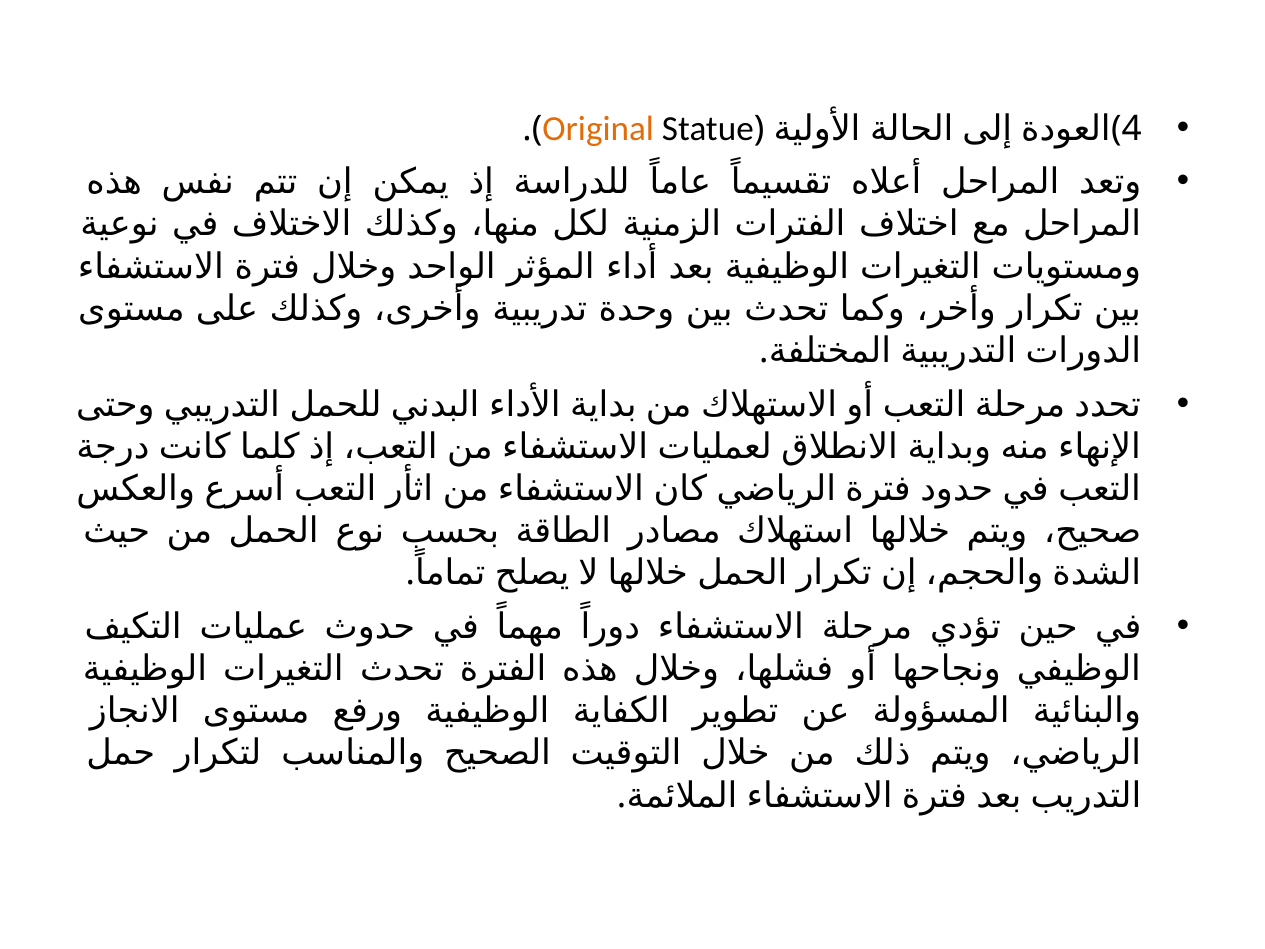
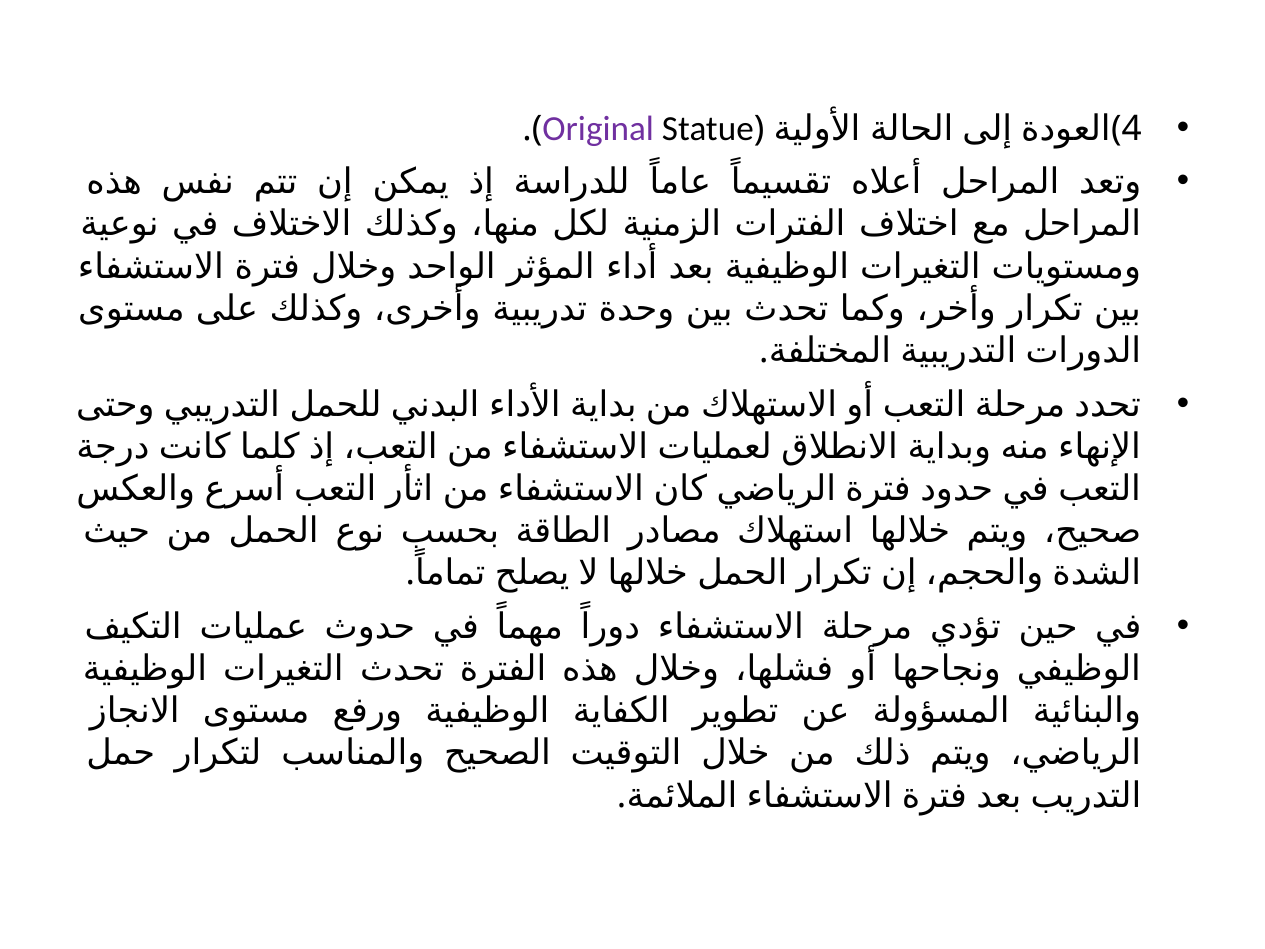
Original colour: orange -> purple
